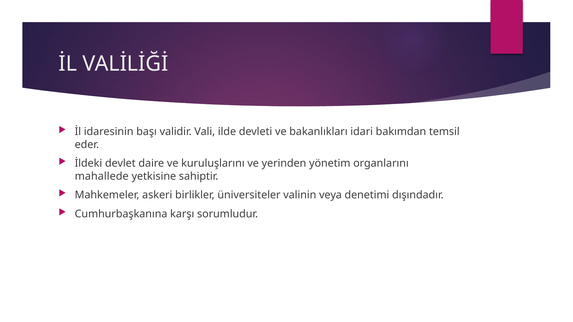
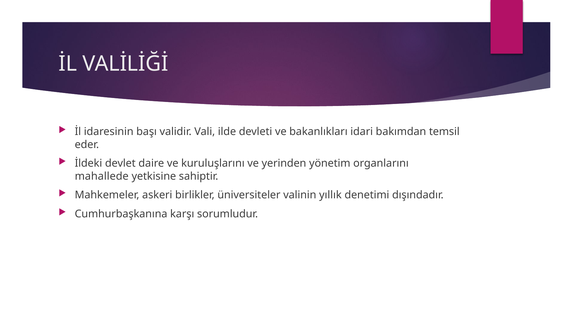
veya: veya -> yıllık
